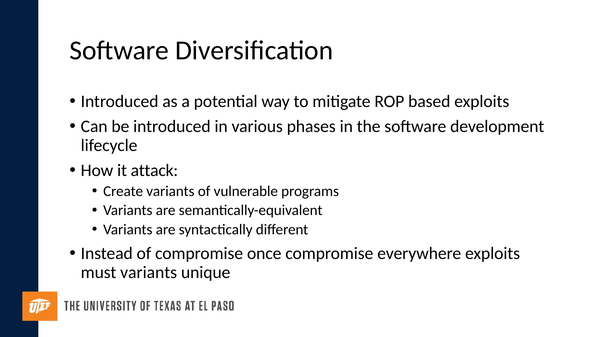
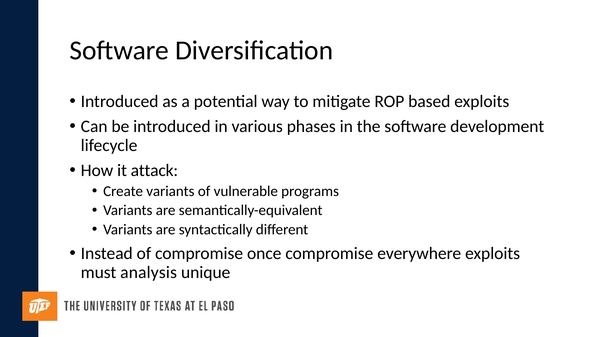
must variants: variants -> analysis
